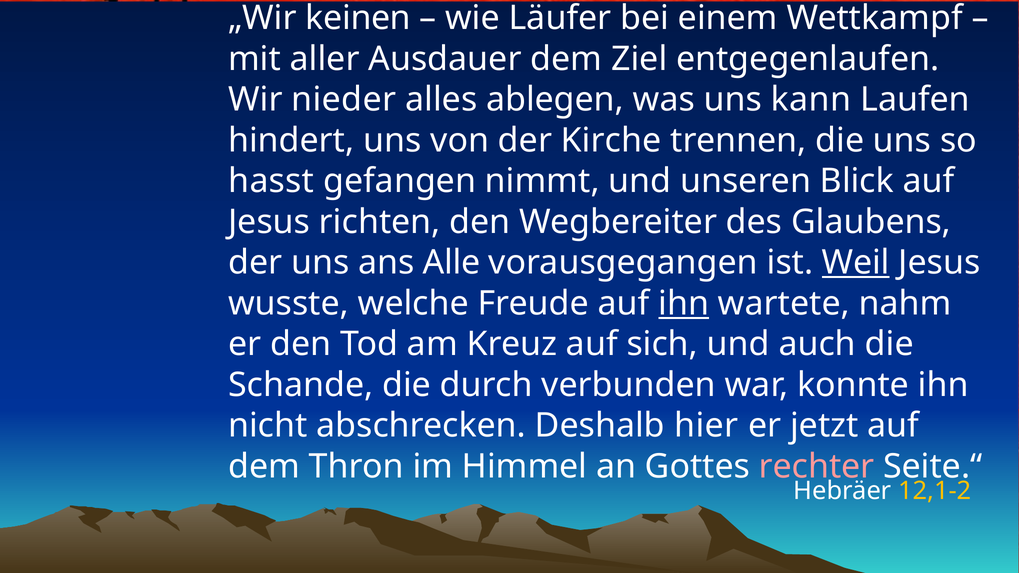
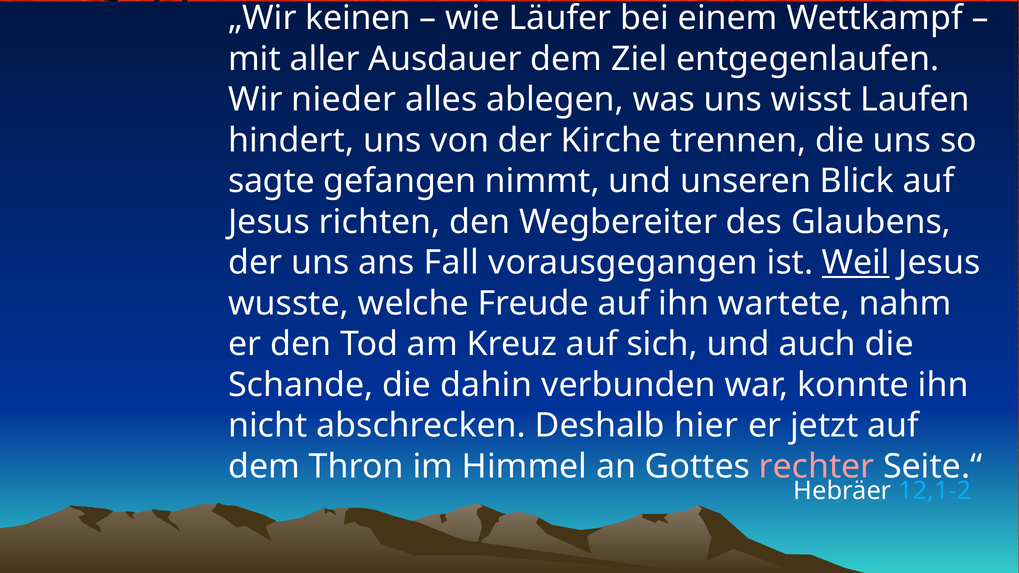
kann: kann -> wisst
hasst: hasst -> sagte
Alle: Alle -> Fall
ihn at (684, 303) underline: present -> none
durch: durch -> dahin
12,1-2 colour: yellow -> light blue
